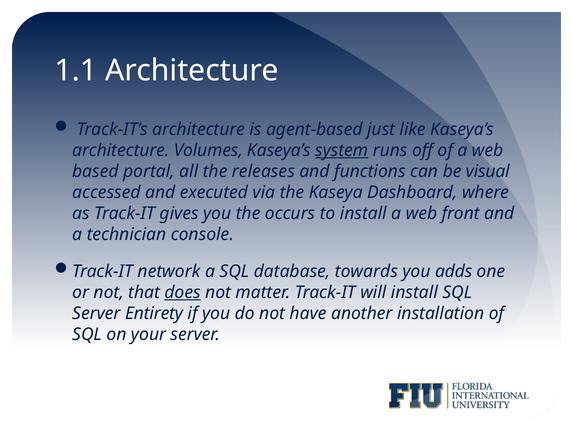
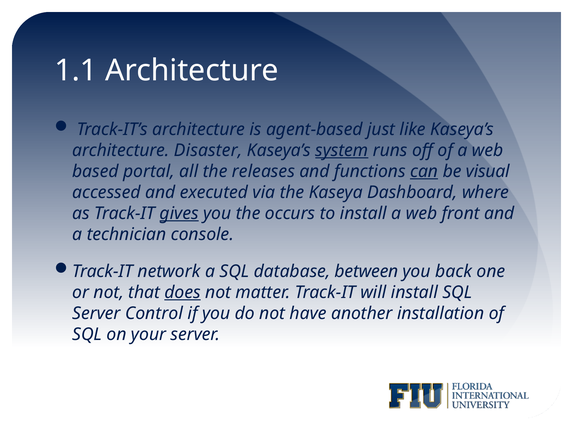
Volumes: Volumes -> Disaster
can underline: none -> present
gives underline: none -> present
towards: towards -> between
adds: adds -> back
Entirety: Entirety -> Control
